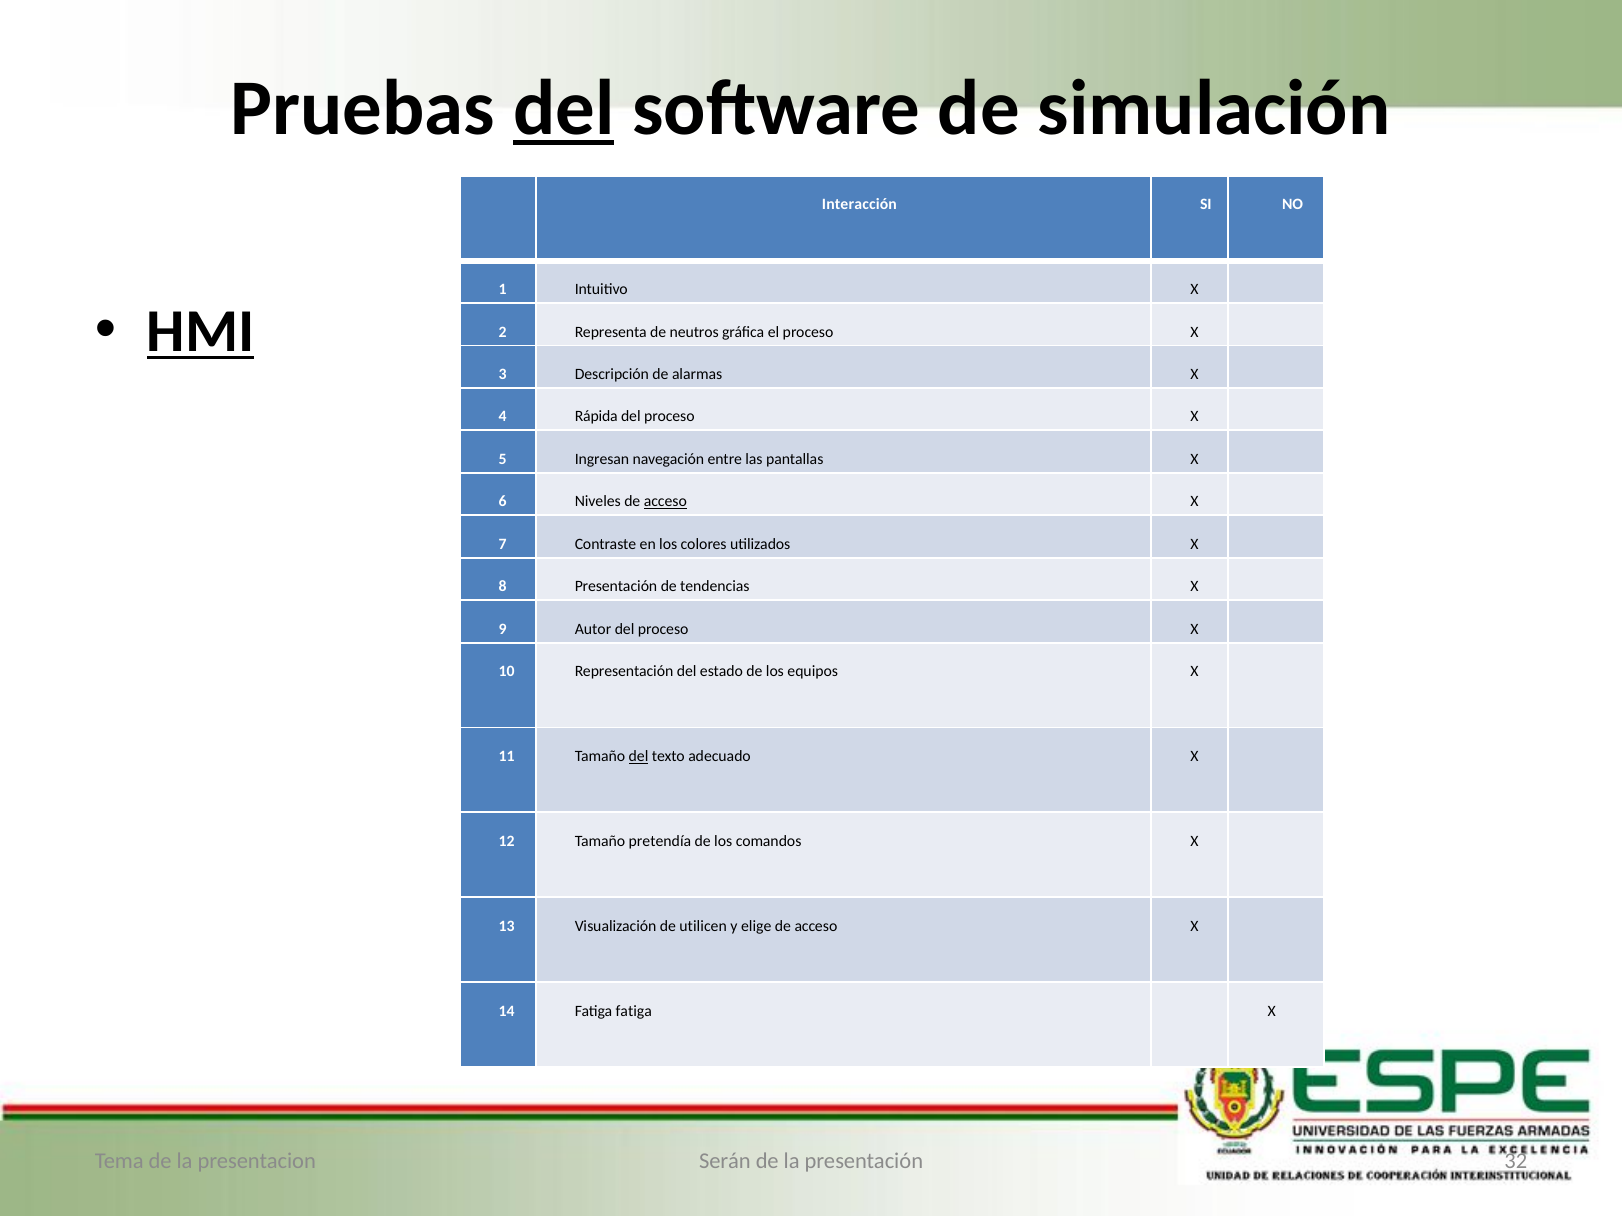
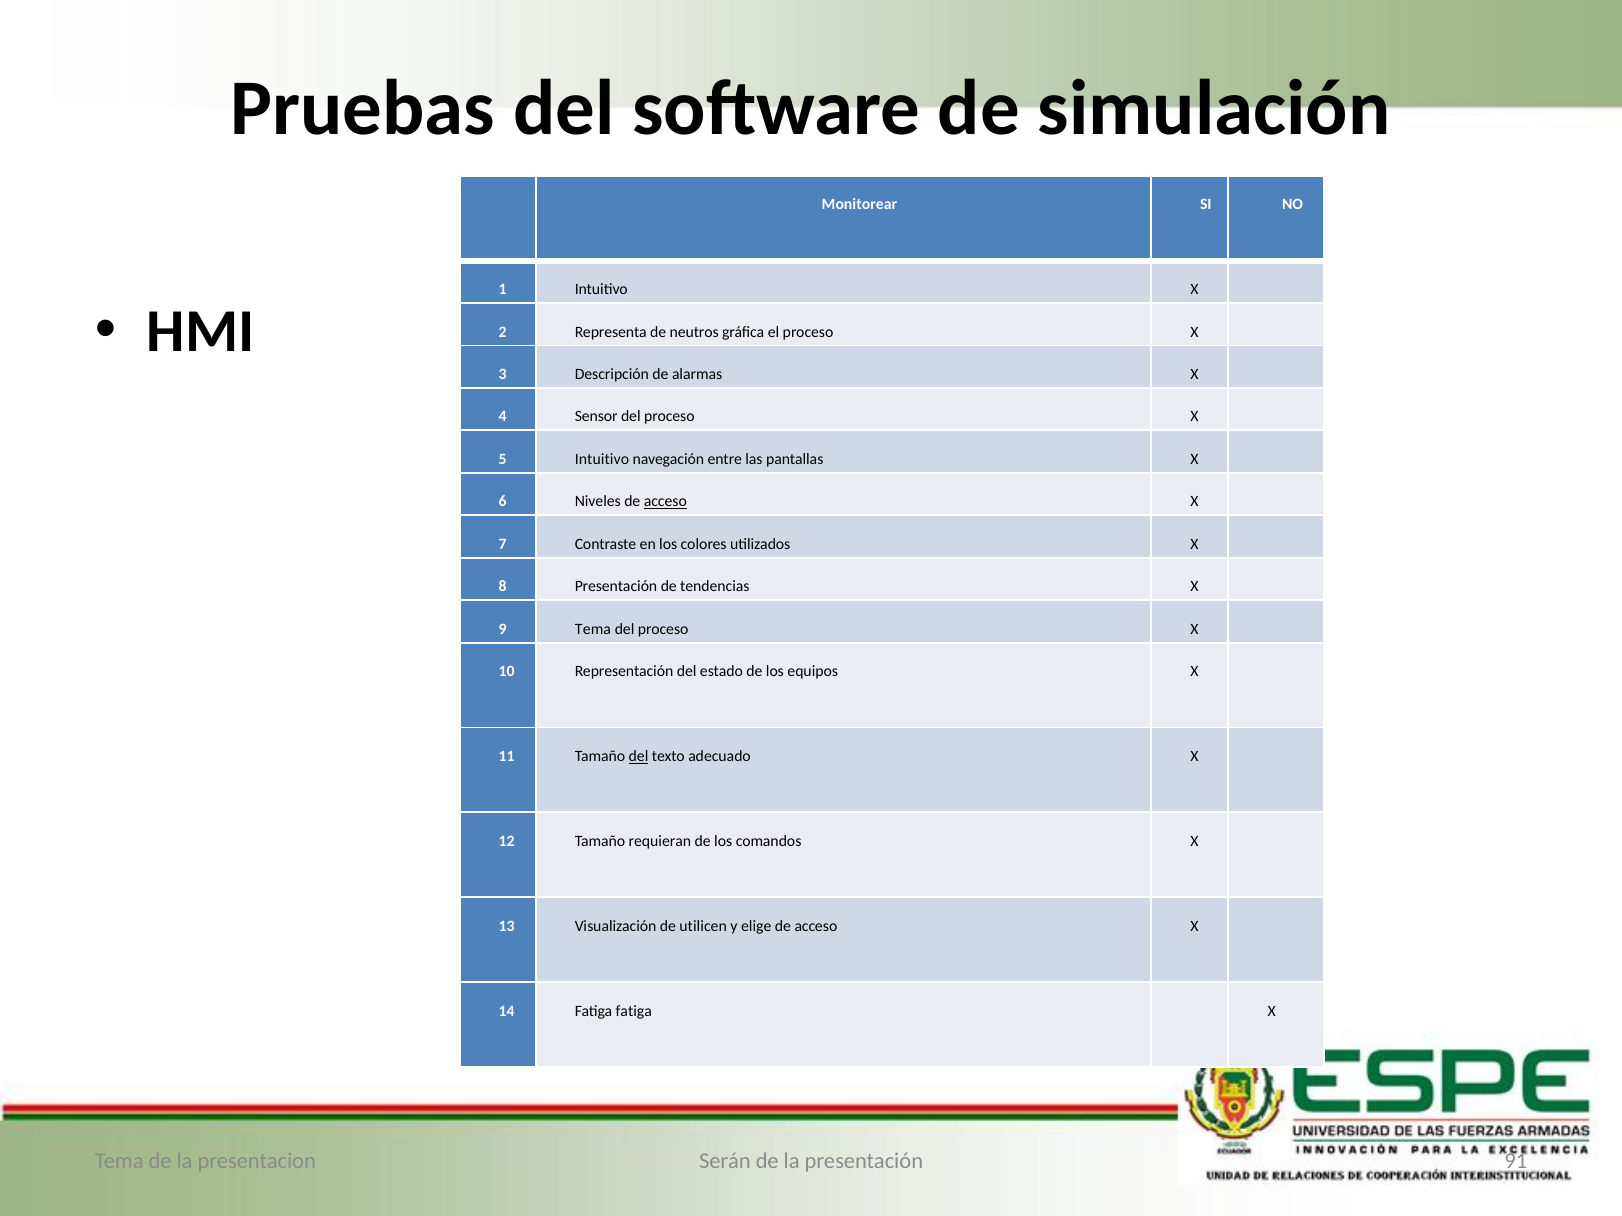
del at (564, 108) underline: present -> none
Interacción: Interacción -> Monitorear
HMI underline: present -> none
Rápida: Rápida -> Sensor
5 Ingresan: Ingresan -> Intuitivo
9 Autor: Autor -> Tema
pretendía: pretendía -> requieran
32: 32 -> 91
